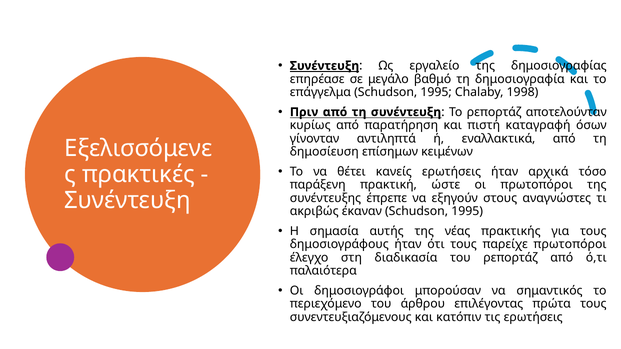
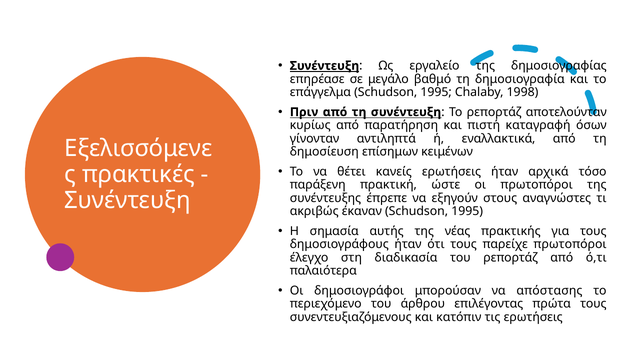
σημαντικός: σημαντικός -> απόστασης
